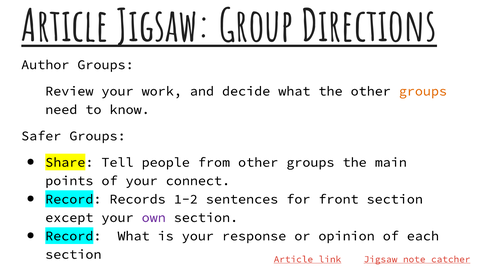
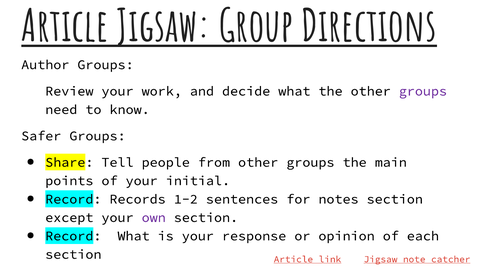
groups at (423, 91) colour: orange -> purple
connect: connect -> initial
front: front -> notes
